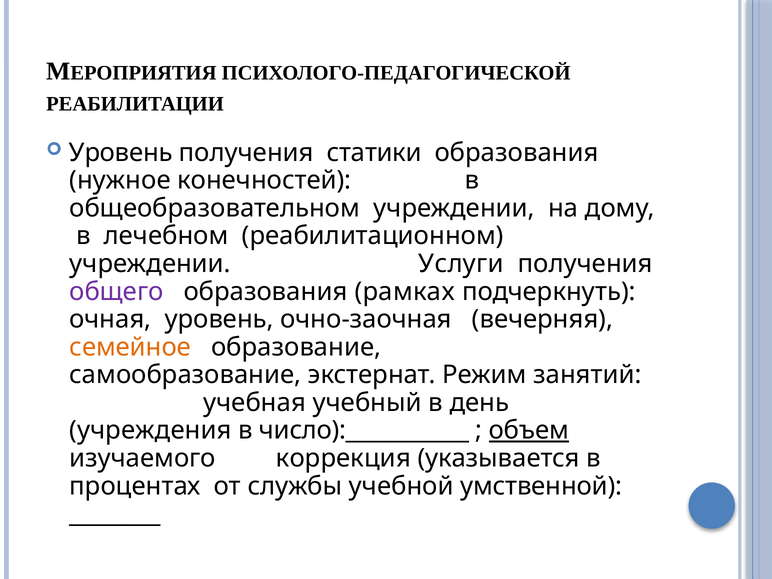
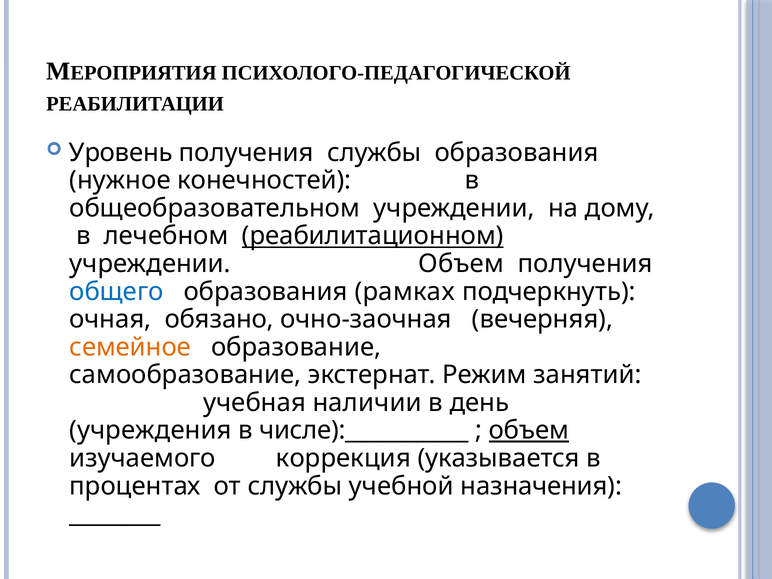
получения статики: статики -> службы
реабилитационном underline: none -> present
учреждении Услуги: Услуги -> Объем
общего colour: purple -> blue
очная уровень: уровень -> обязано
учебный: учебный -> наличии
число):___________: число):___________ -> числе):___________
умственной: умственной -> назначения
